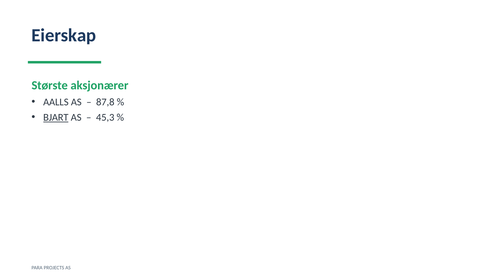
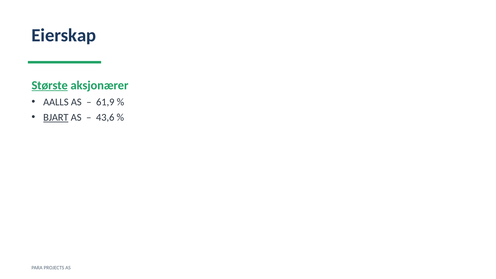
Største underline: none -> present
87,8: 87,8 -> 61,9
45,3: 45,3 -> 43,6
